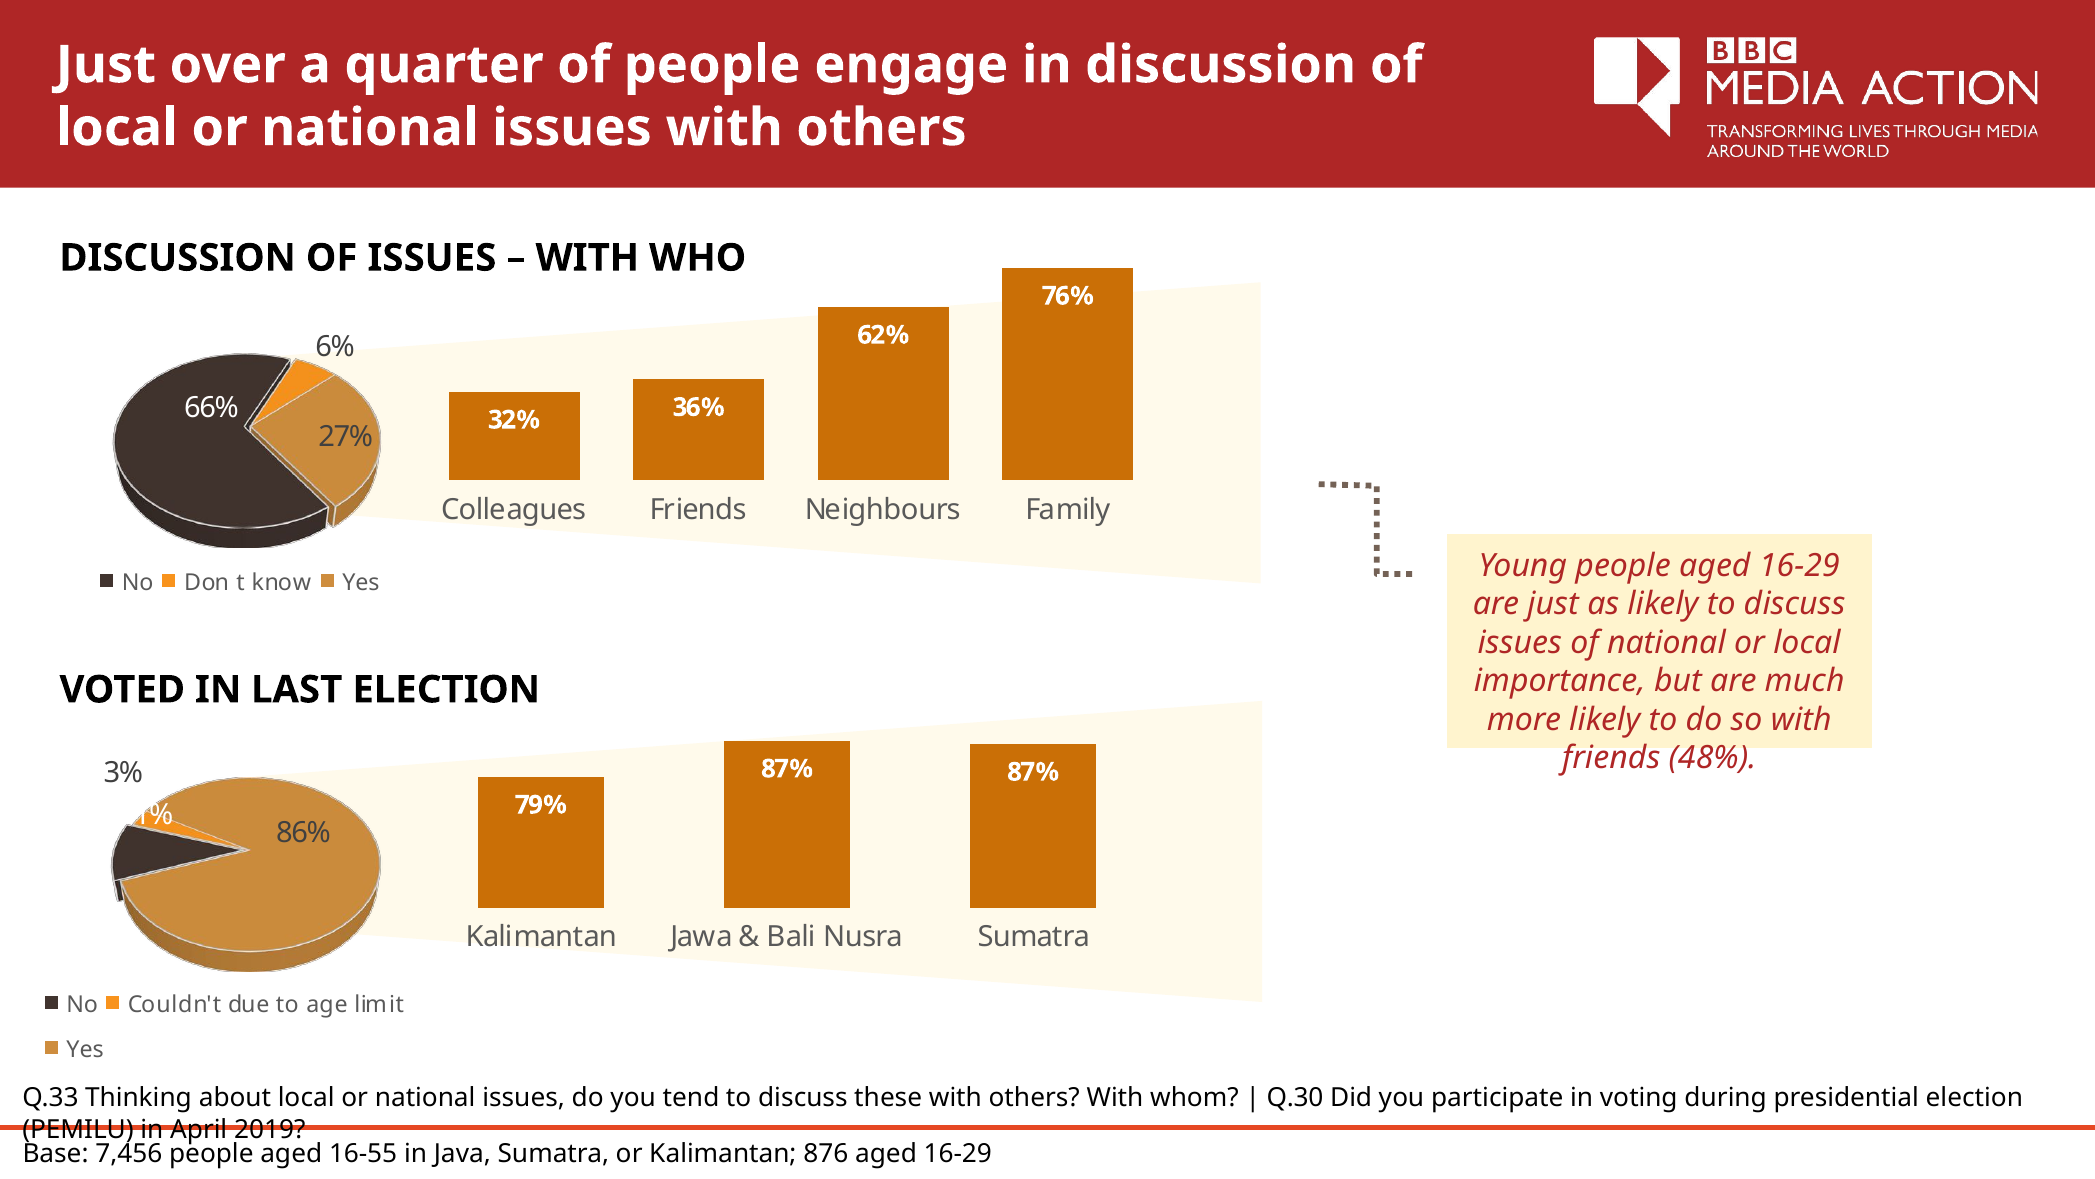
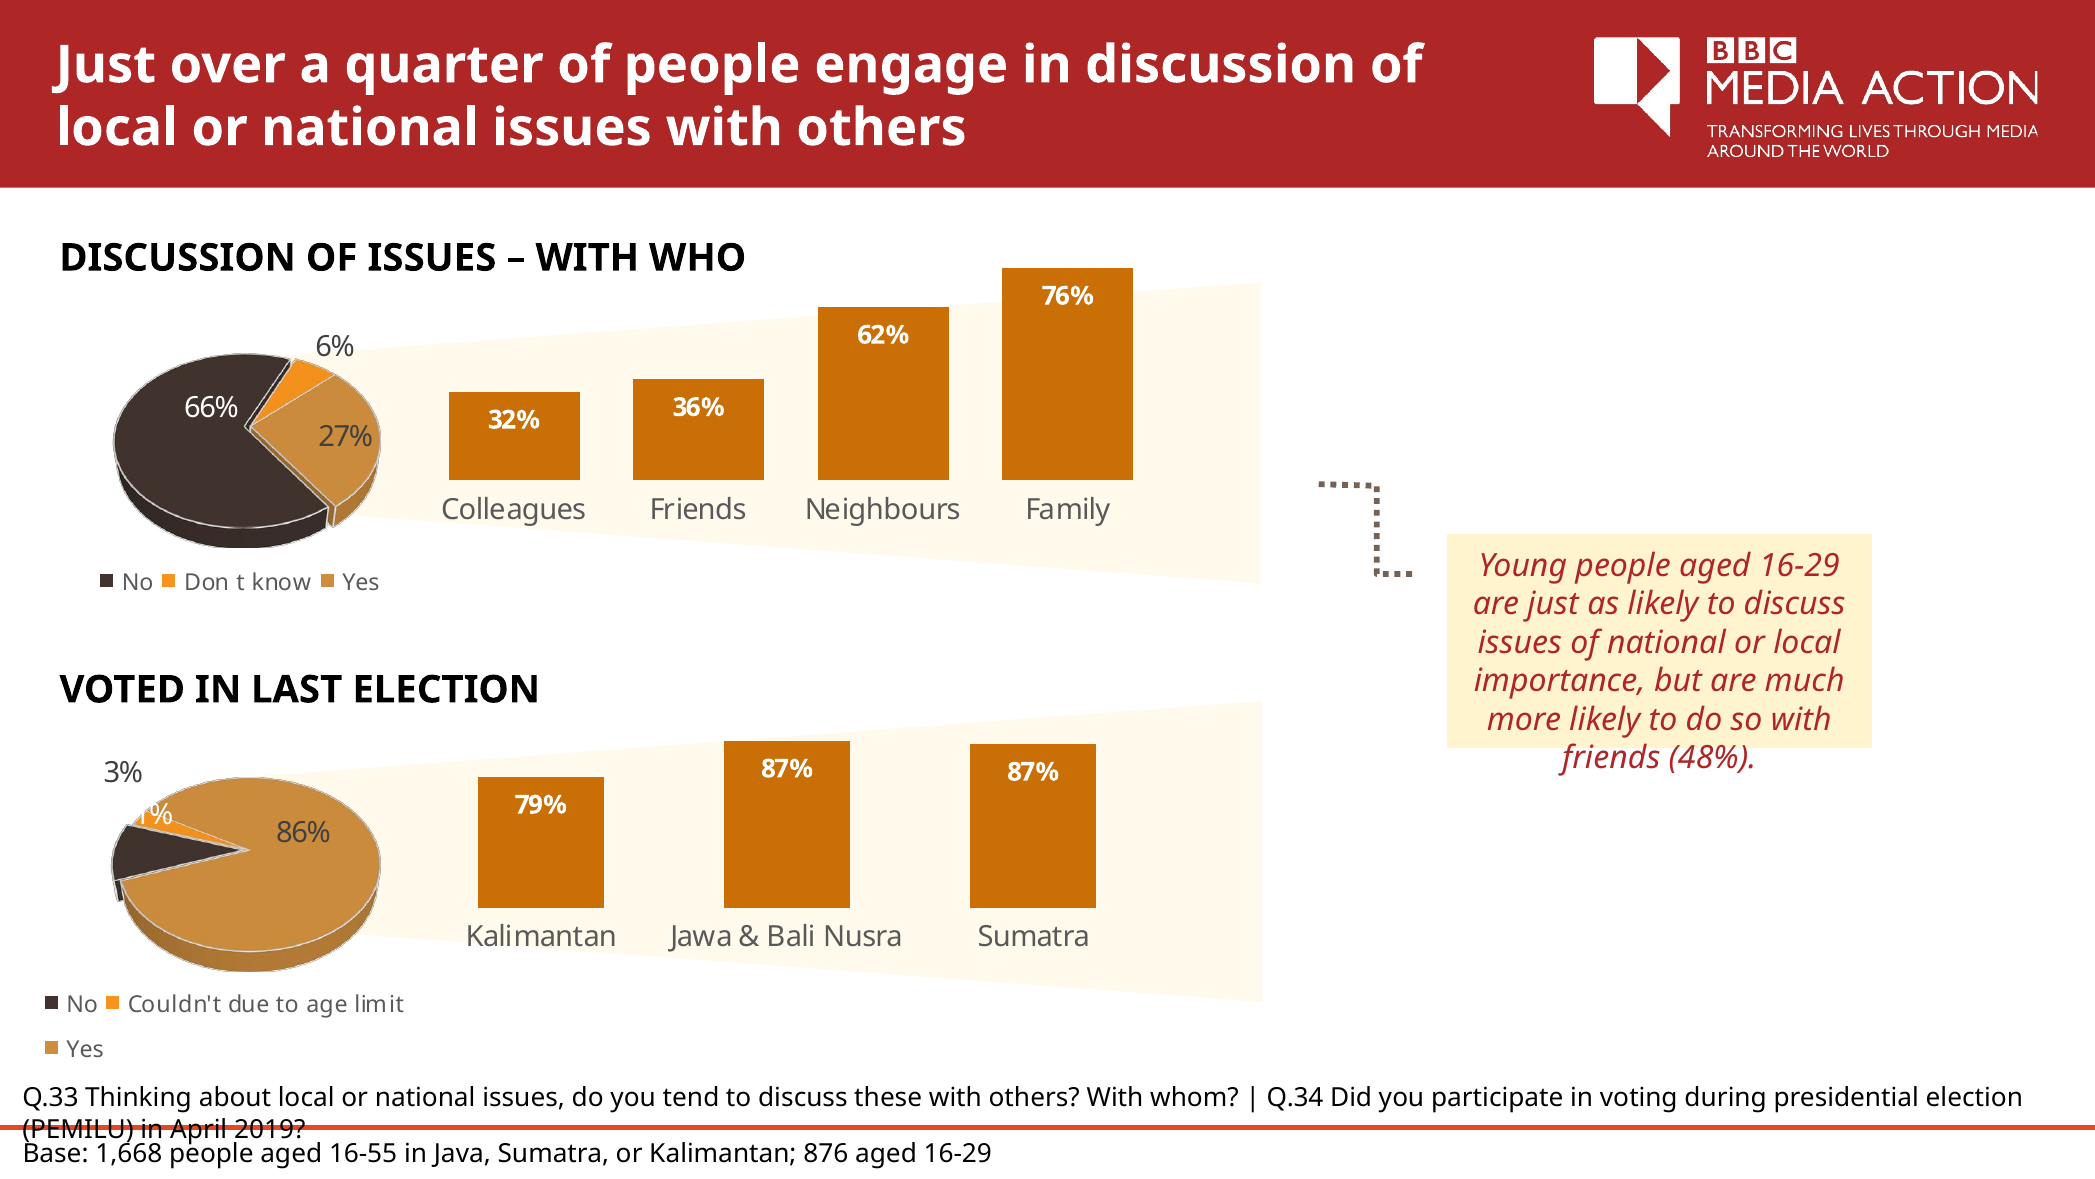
Q.30: Q.30 -> Q.34
7,456: 7,456 -> 1,668
